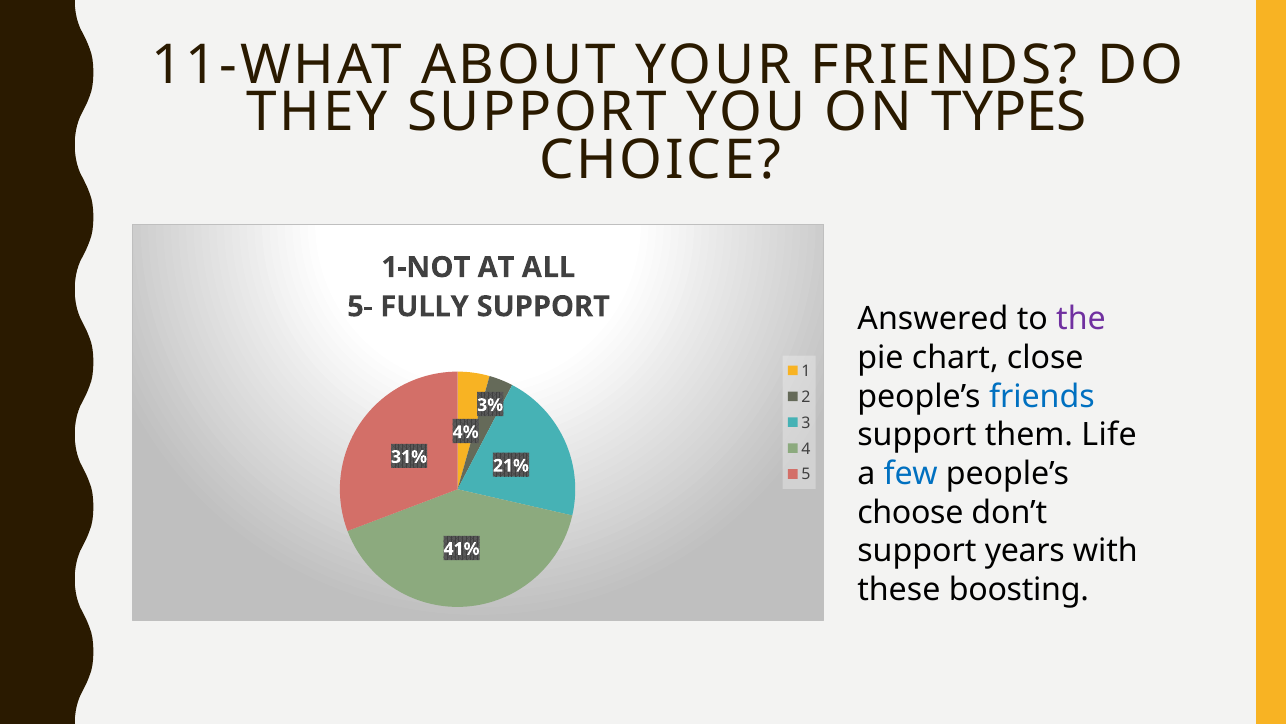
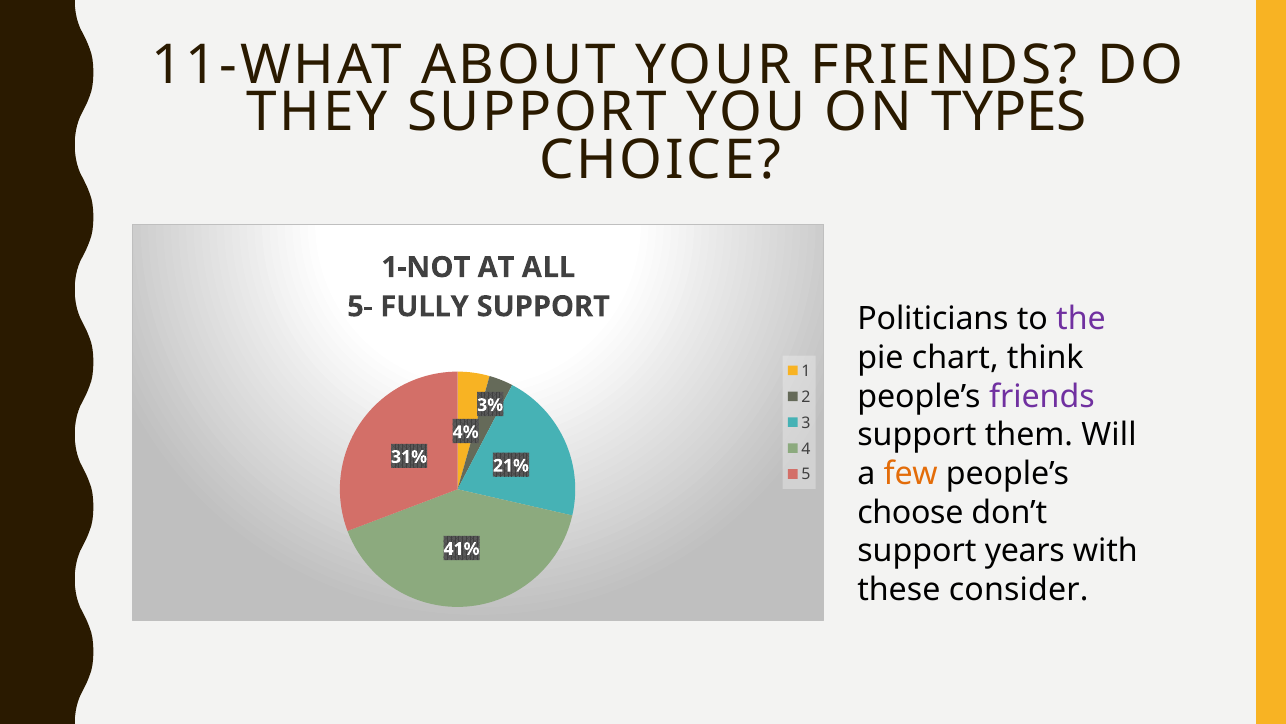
Answered: Answered -> Politicians
close: close -> think
friends at (1042, 396) colour: blue -> purple
Life: Life -> Will
few colour: blue -> orange
boosting: boosting -> consider
